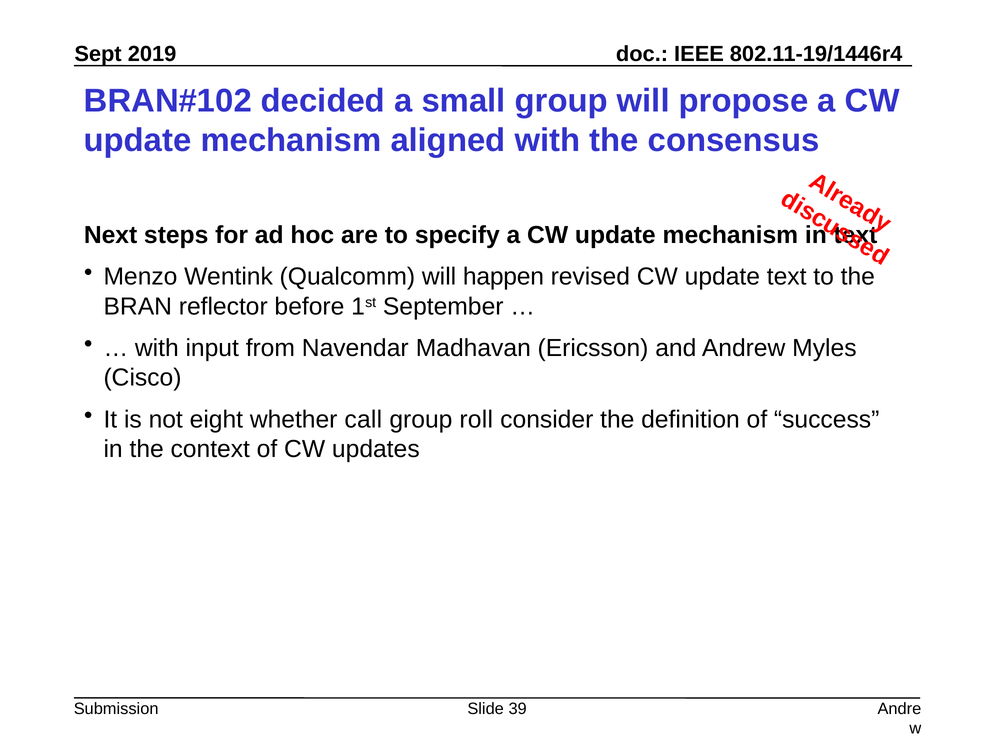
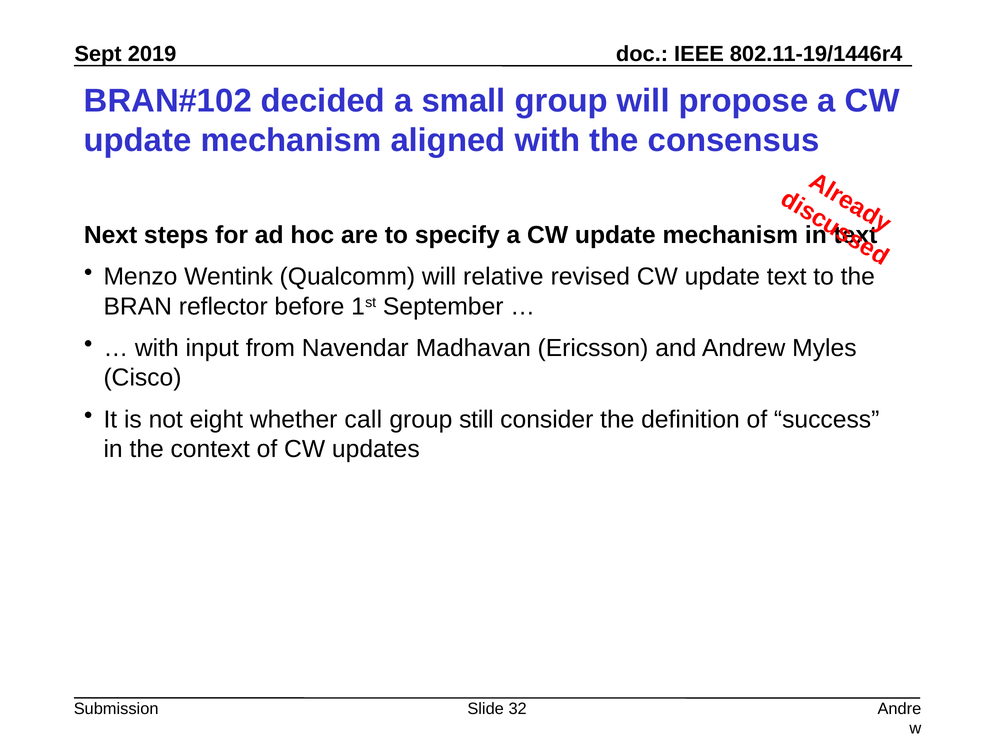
happen: happen -> relative
roll: roll -> still
39: 39 -> 32
